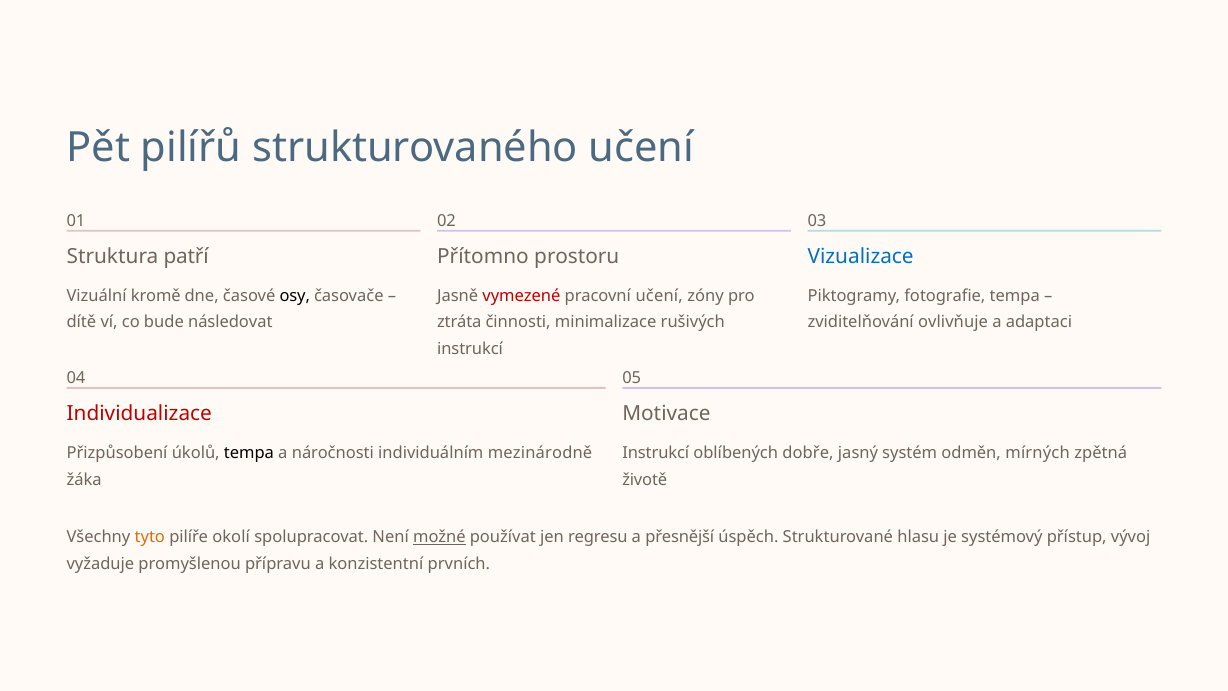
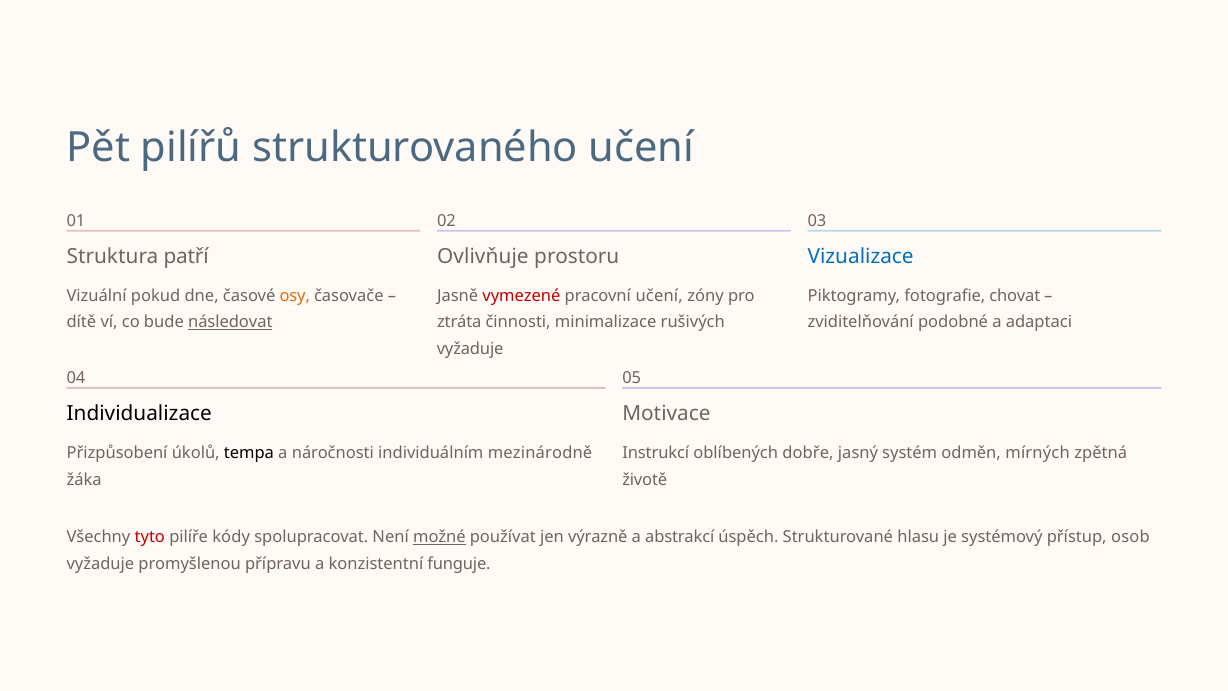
Přítomno: Přítomno -> Ovlivňuje
kromě: kromě -> pokud
osy colour: black -> orange
fotografie tempa: tempa -> chovat
následovat underline: none -> present
ovlivňuje: ovlivňuje -> podobné
instrukcí at (470, 349): instrukcí -> vyžaduje
Individualizace colour: red -> black
tyto colour: orange -> red
okolí: okolí -> kódy
regresu: regresu -> výrazně
přesnější: přesnější -> abstrakcí
vývoj: vývoj -> osob
prvních: prvních -> funguje
